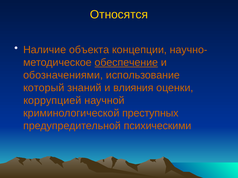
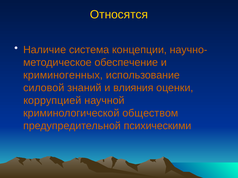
объекта: объекта -> система
обеспечение underline: present -> none
обозначениями: обозначениями -> криминогенных
который: который -> силовой
преступных: преступных -> обществом
